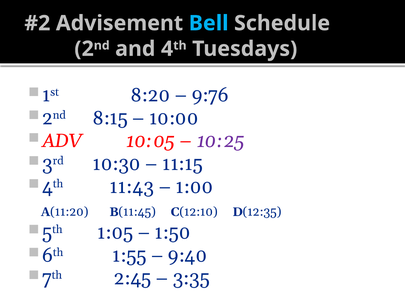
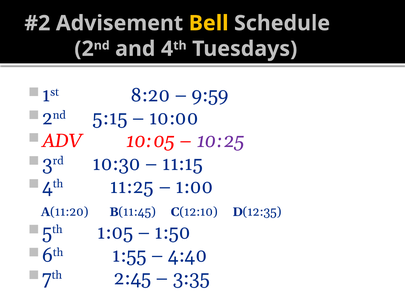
Bell colour: light blue -> yellow
9:76: 9:76 -> 9:59
8:15: 8:15 -> 5:15
11:43: 11:43 -> 11:25
9:40: 9:40 -> 4:40
